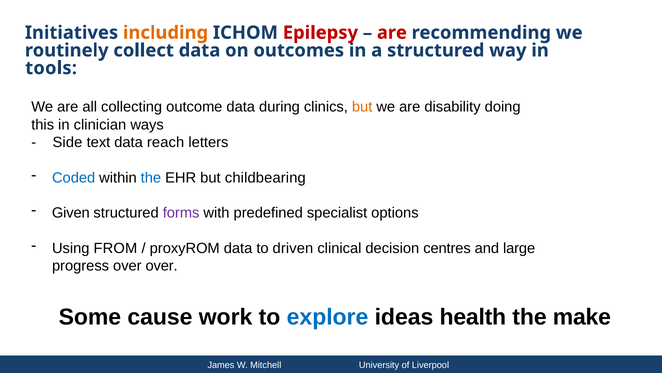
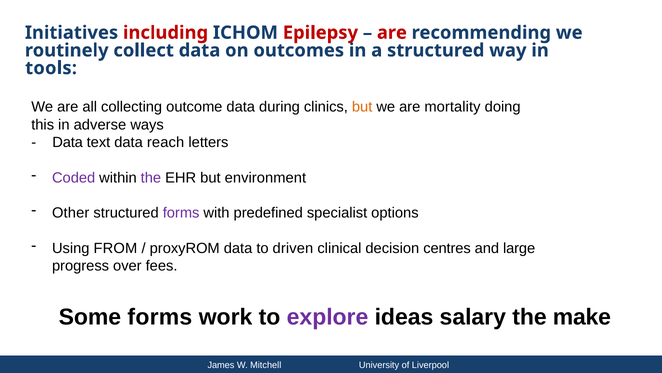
including colour: orange -> red
disability: disability -> mortality
clinician: clinician -> adverse
Side at (67, 142): Side -> Data
Coded colour: blue -> purple
the at (151, 177) colour: blue -> purple
childbearing: childbearing -> environment
Given: Given -> Other
over over: over -> fees
Some cause: cause -> forms
explore colour: blue -> purple
health: health -> salary
